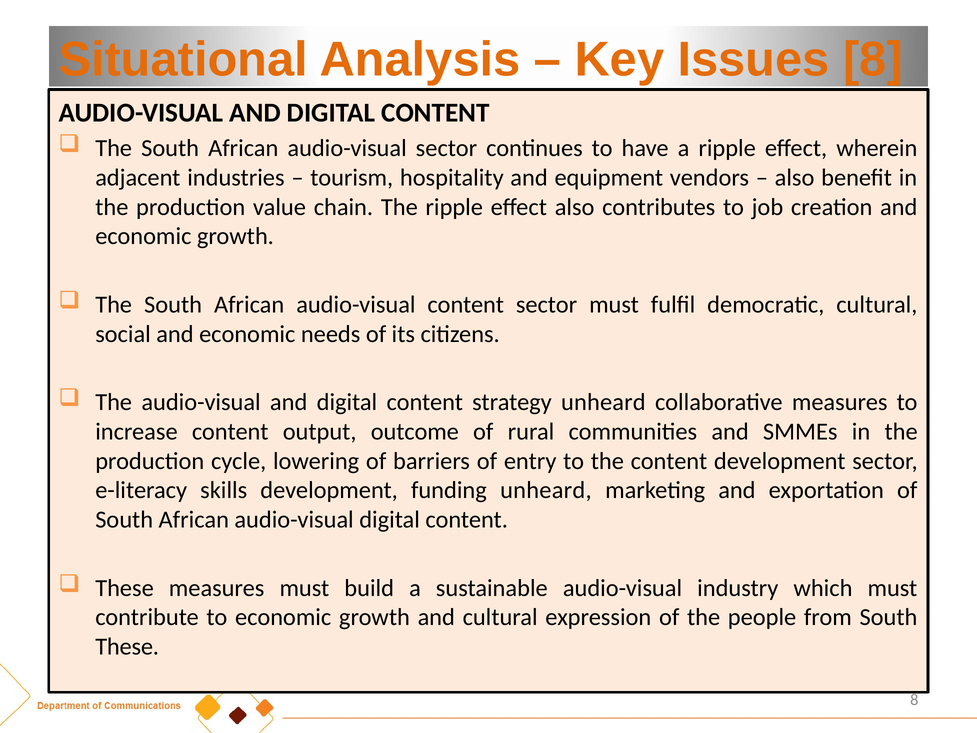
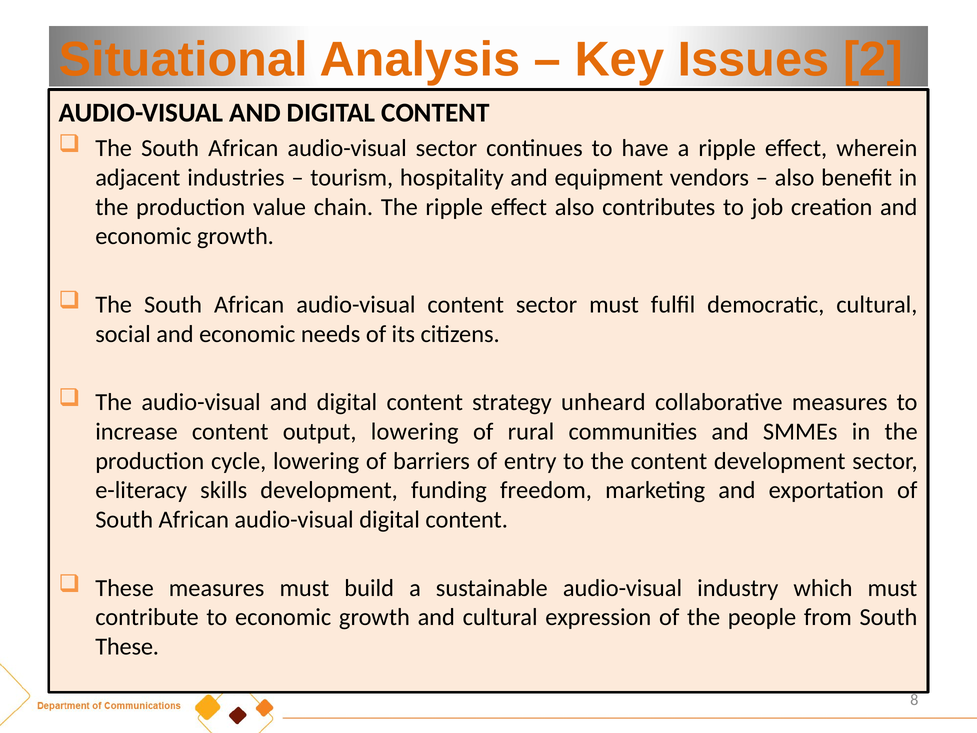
Issues 8: 8 -> 2
output outcome: outcome -> lowering
funding unheard: unheard -> freedom
